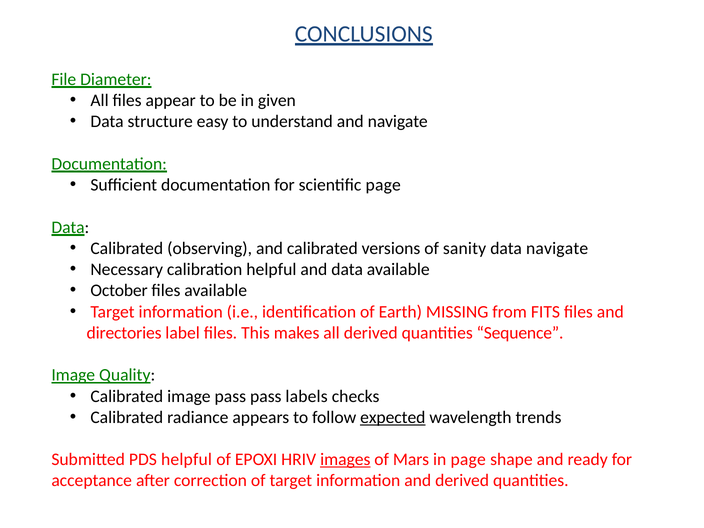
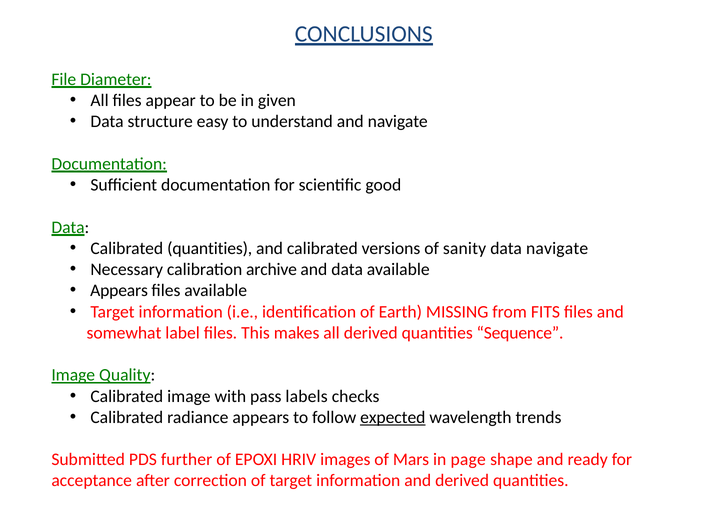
scientific page: page -> good
Calibrated observing: observing -> quantities
calibration helpful: helpful -> archive
October at (119, 291): October -> Appears
directories: directories -> somewhat
image pass: pass -> with
PDS helpful: helpful -> further
images underline: present -> none
